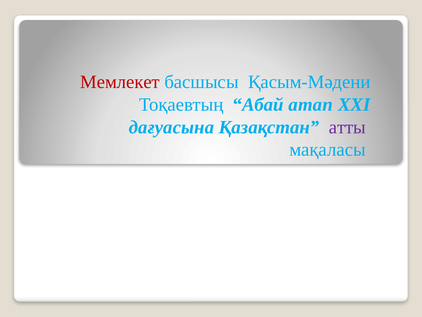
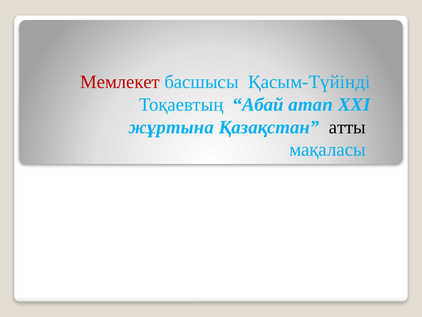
Қасым-Мәдени: Қасым-Мәдени -> Қасым-Түйінді
дағуасына: дағуасына -> жұртына
атты colour: purple -> black
